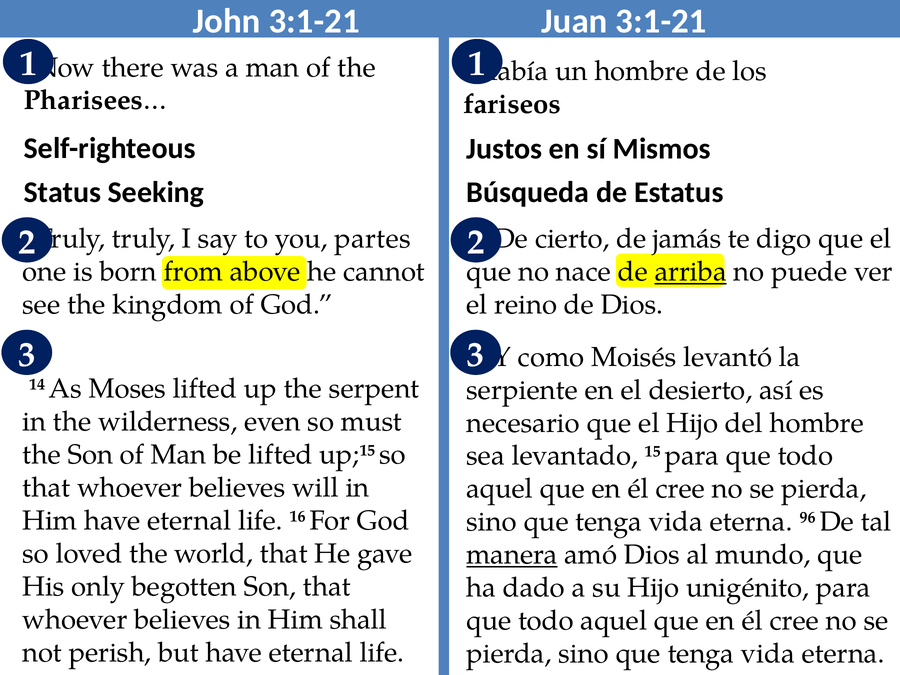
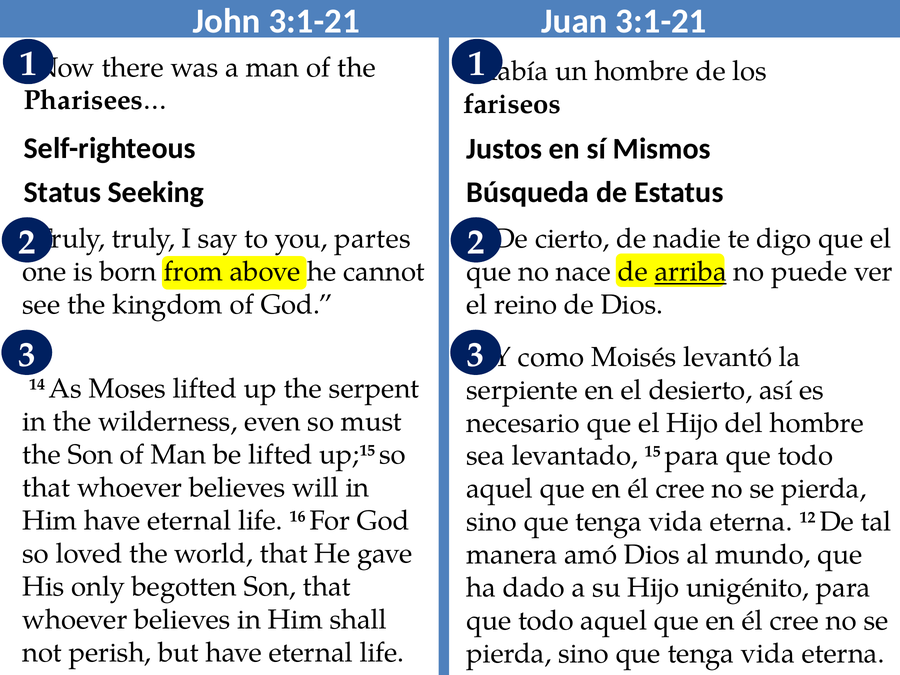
jamás: jamás -> nadie
96: 96 -> 12
manera underline: present -> none
